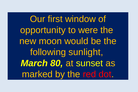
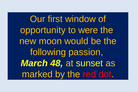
sunlight: sunlight -> passion
80: 80 -> 48
